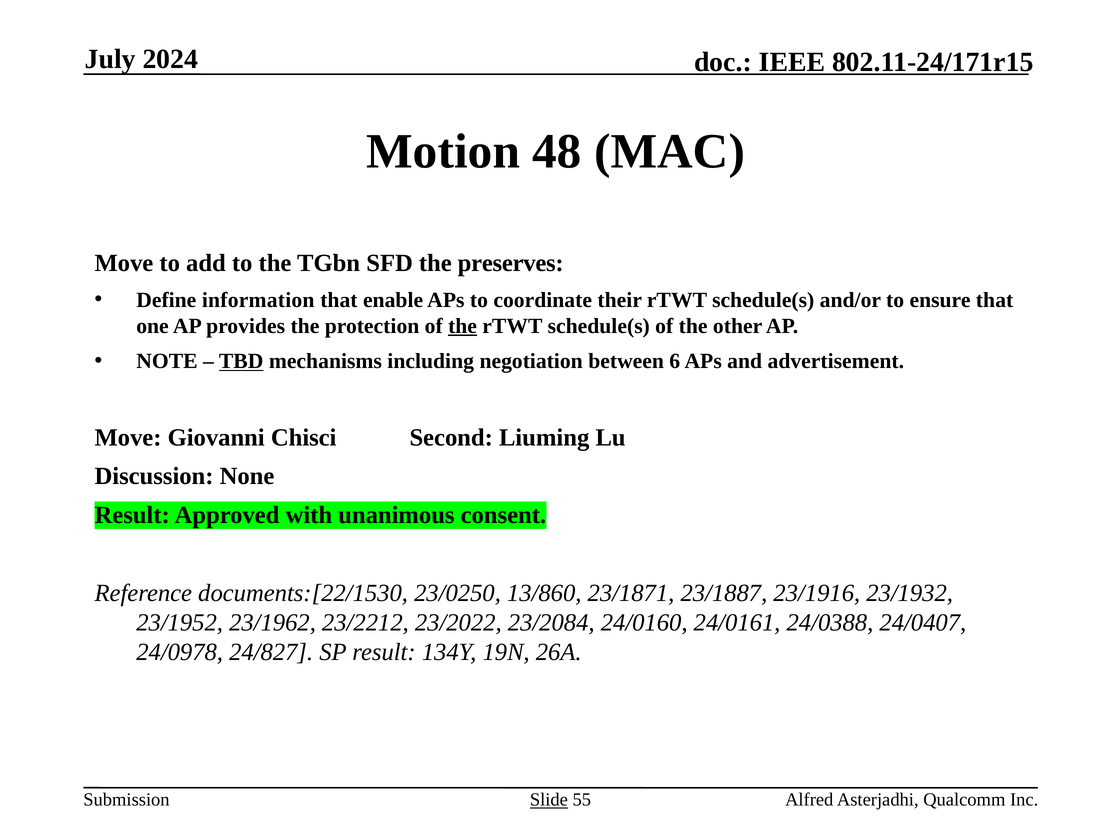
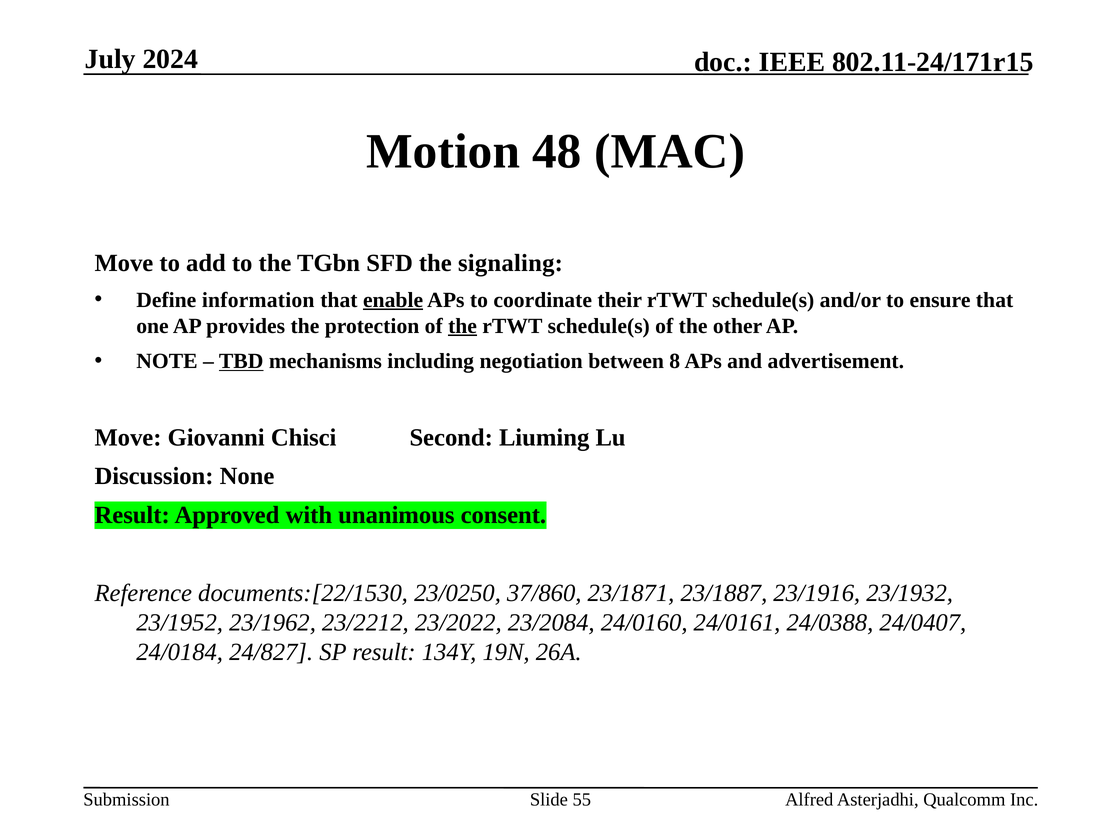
preserves: preserves -> signaling
enable underline: none -> present
6: 6 -> 8
13/860: 13/860 -> 37/860
24/0978: 24/0978 -> 24/0184
Slide underline: present -> none
